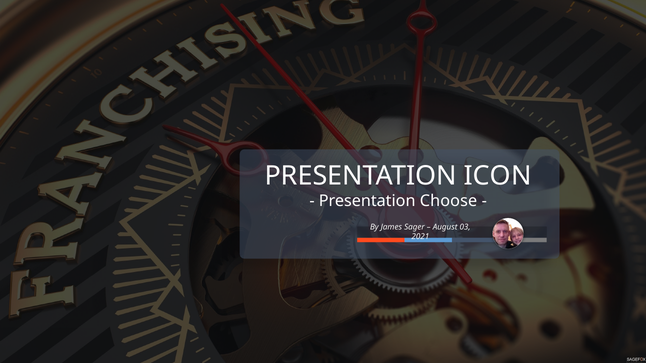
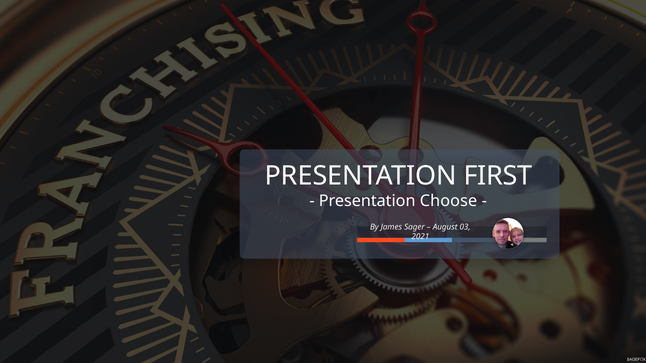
ICON: ICON -> FIRST
